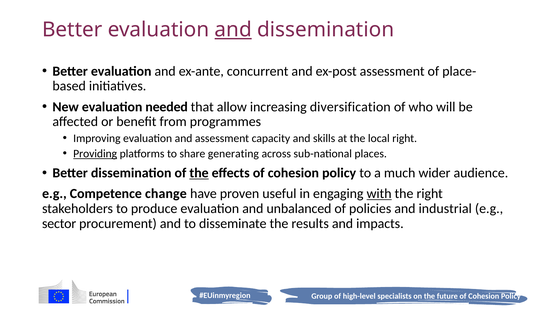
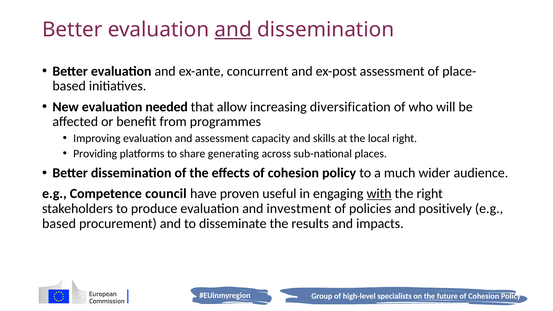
Providing underline: present -> none
the at (199, 173) underline: present -> none
change: change -> council
unbalanced: unbalanced -> investment
industrial: industrial -> positively
sector at (59, 224): sector -> based
